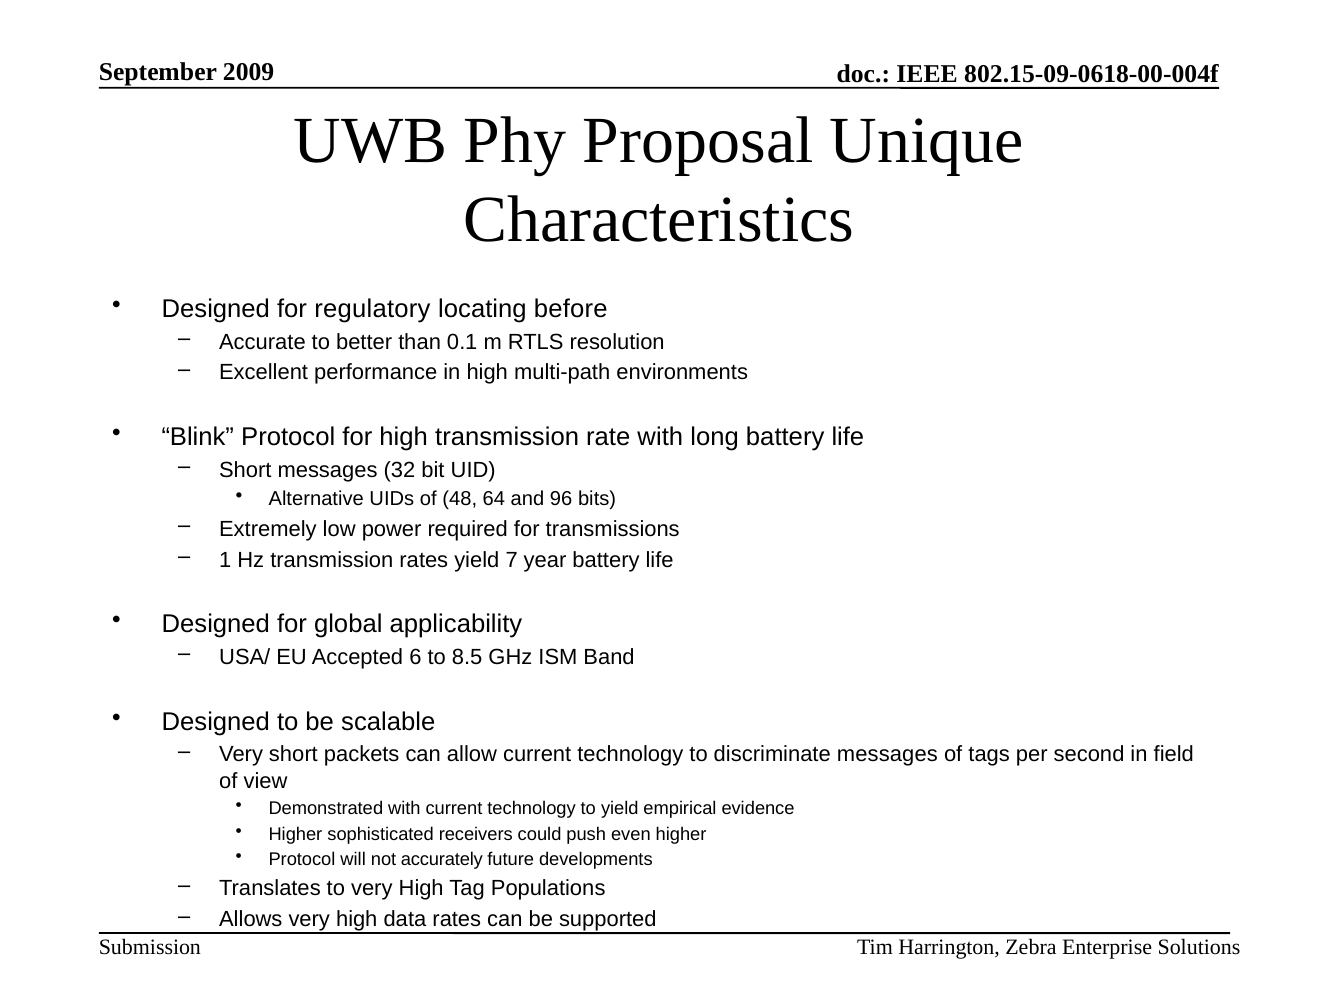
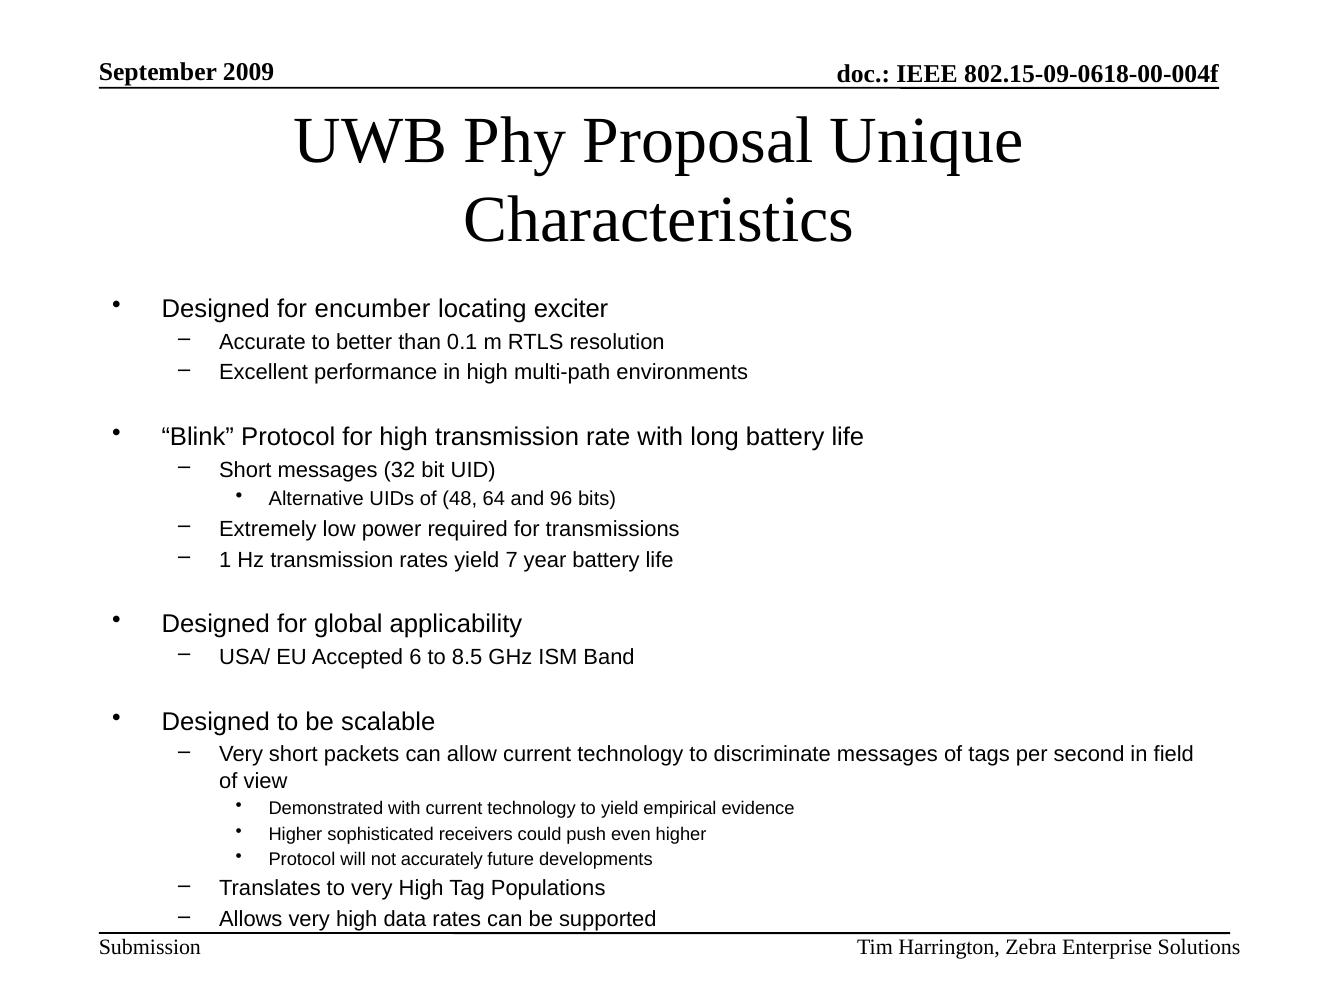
regulatory: regulatory -> encumber
before: before -> exciter
